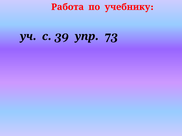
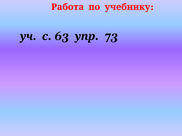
39: 39 -> 63
